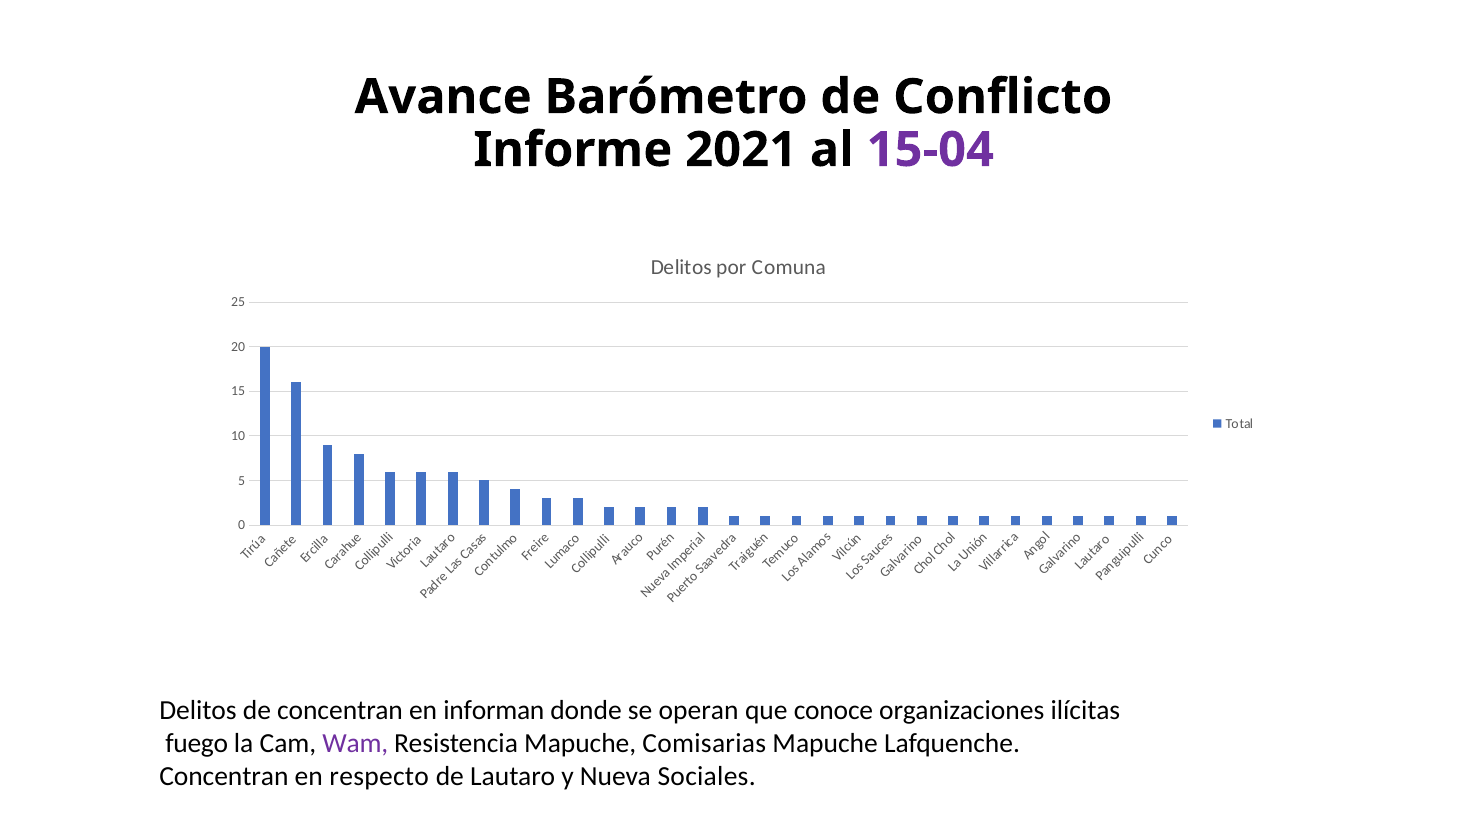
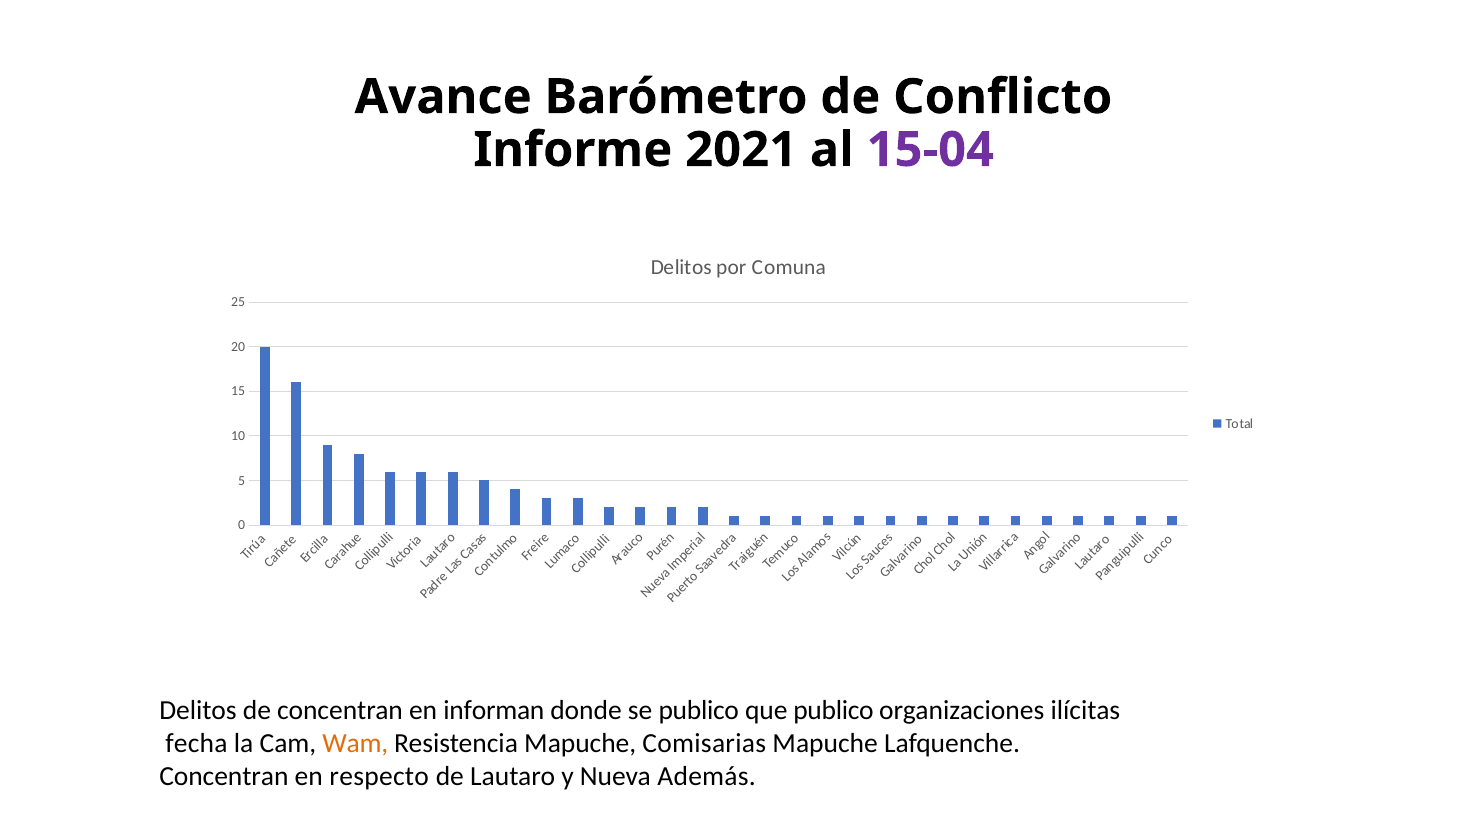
se operan: operan -> publico
que conoce: conoce -> publico
fuego: fuego -> fecha
Wam colour: purple -> orange
Sociales: Sociales -> Además
